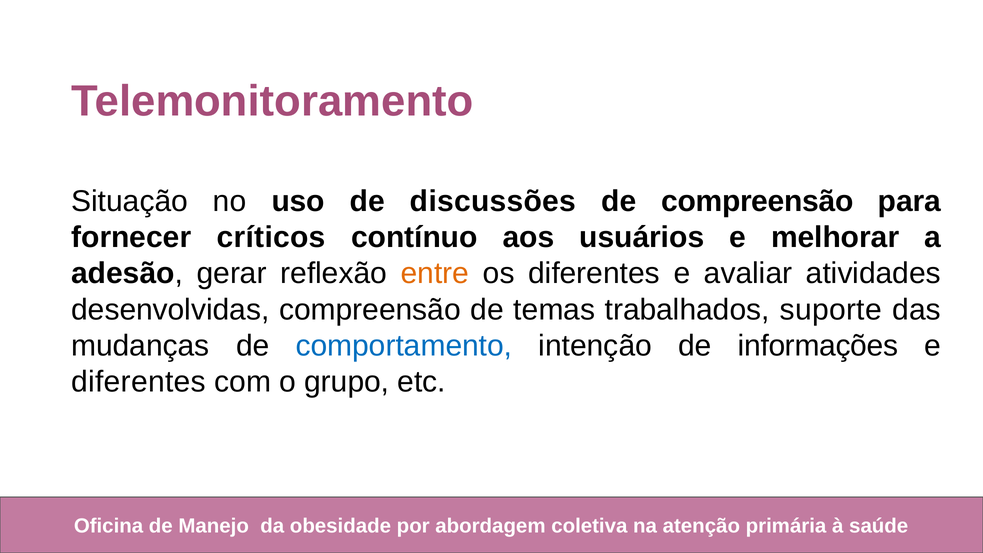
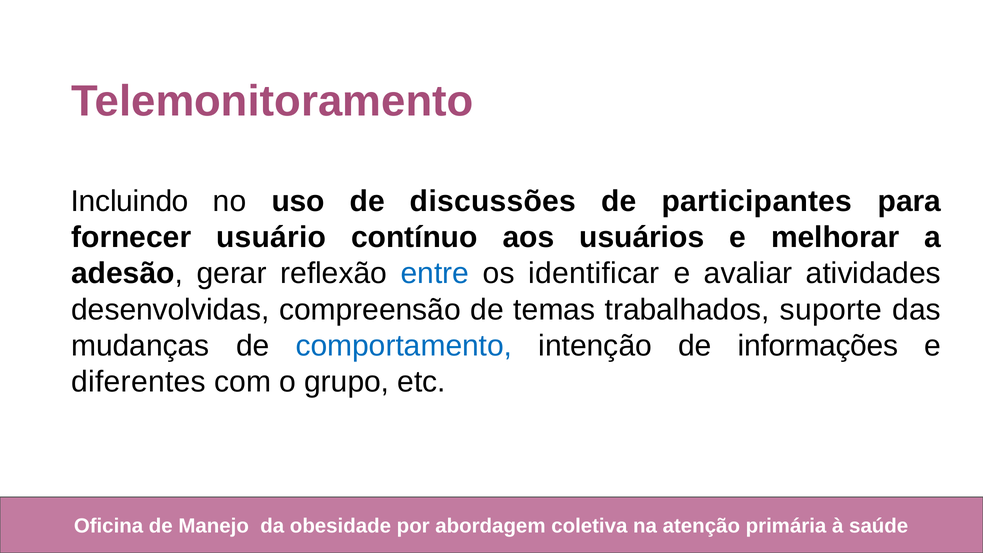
Situação: Situação -> Incluindo
de compreensão: compreensão -> participantes
críticos: críticos -> usuário
entre colour: orange -> blue
os diferentes: diferentes -> identificar
